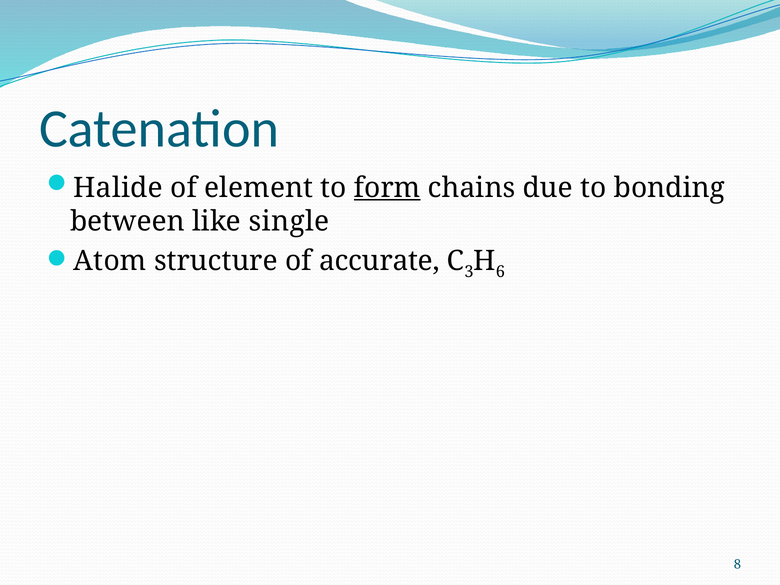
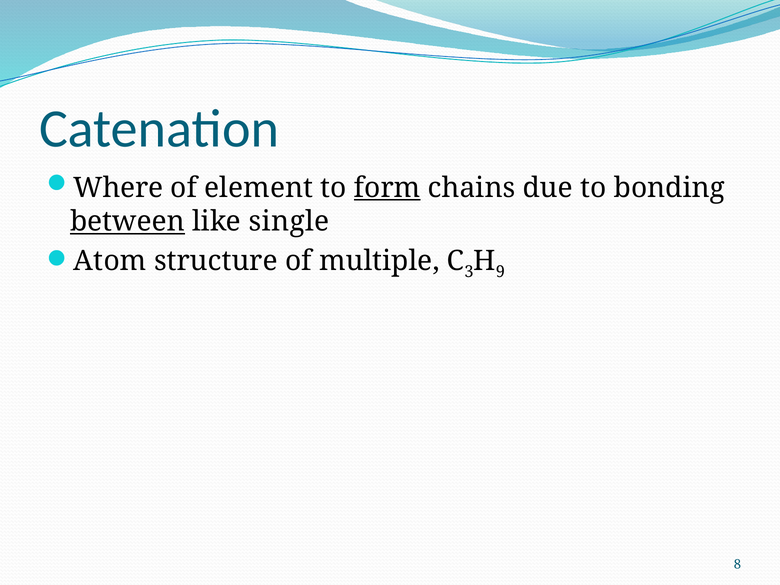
Halide: Halide -> Where
between underline: none -> present
accurate: accurate -> multiple
6: 6 -> 9
